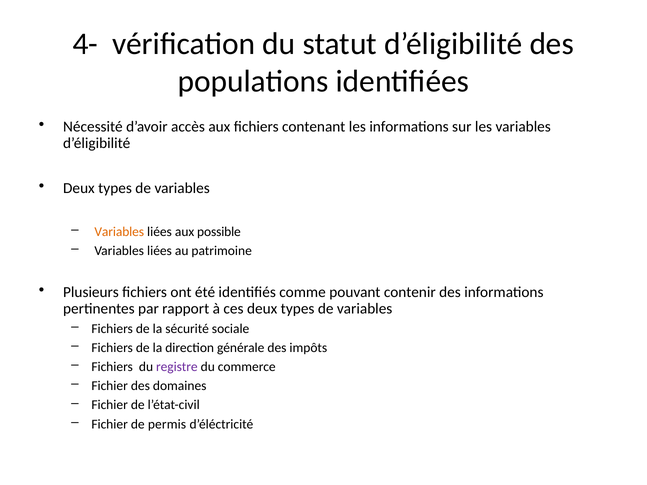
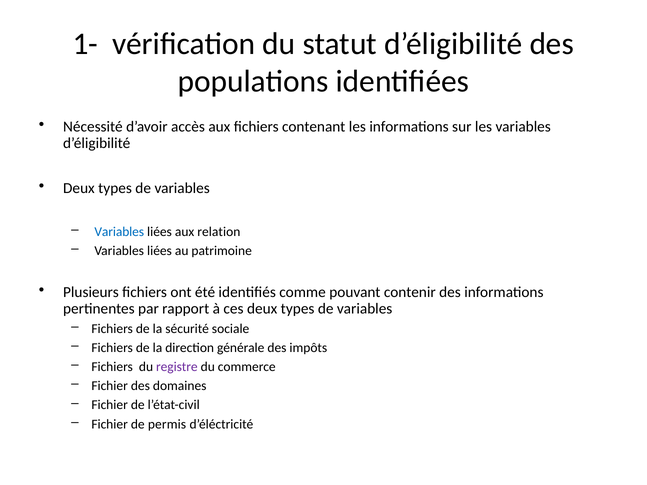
4-: 4- -> 1-
Variables at (119, 232) colour: orange -> blue
possible: possible -> relation
